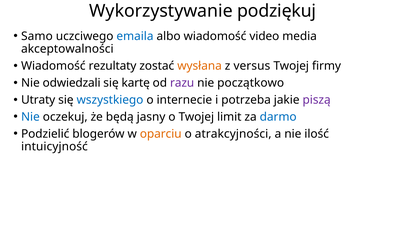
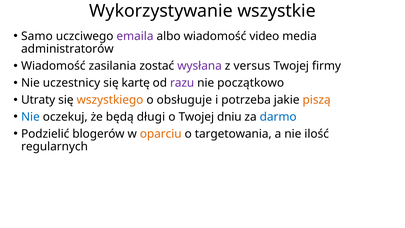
podziękuj: podziękuj -> wszystkie
emaila colour: blue -> purple
akceptowalności: akceptowalności -> administratorów
rezultaty: rezultaty -> zasilania
wysłana colour: orange -> purple
odwiedzali: odwiedzali -> uczestnicy
wszystkiego colour: blue -> orange
internecie: internecie -> obsługuje
piszą colour: purple -> orange
jasny: jasny -> długi
limit: limit -> dniu
atrakcyjności: atrakcyjności -> targetowania
intuicyjność: intuicyjność -> regularnych
